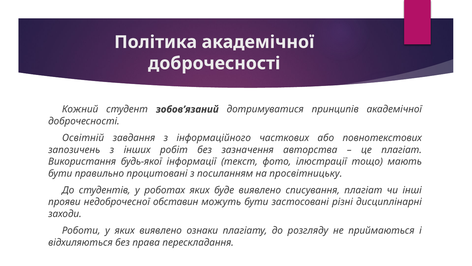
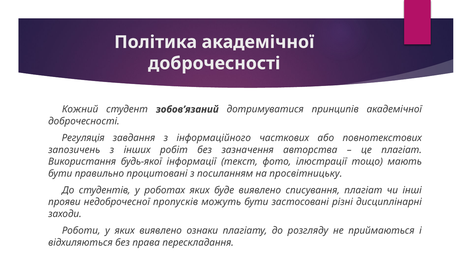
Освітній: Освітній -> Регуляція
обставин: обставин -> пропусків
